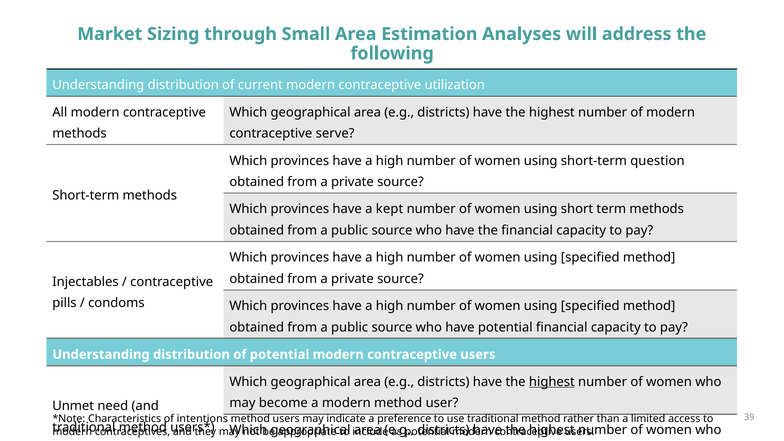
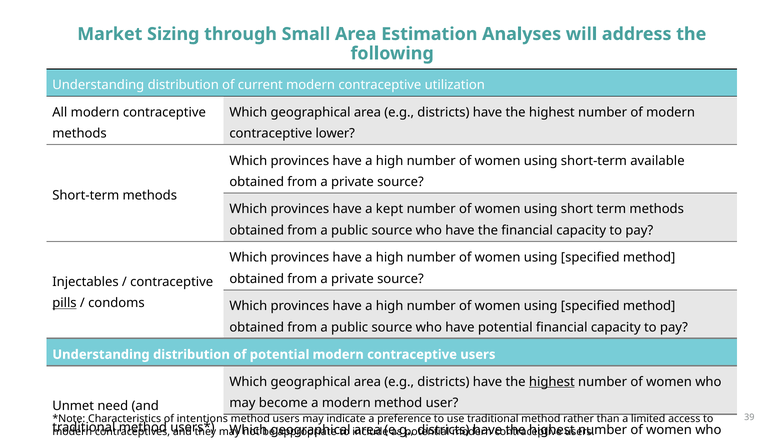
serve: serve -> lower
question: question -> available
pills underline: none -> present
